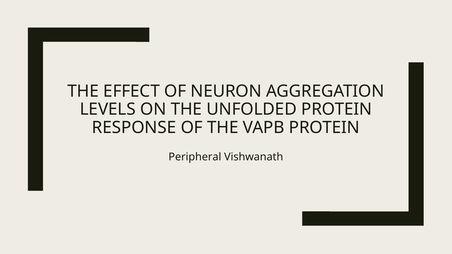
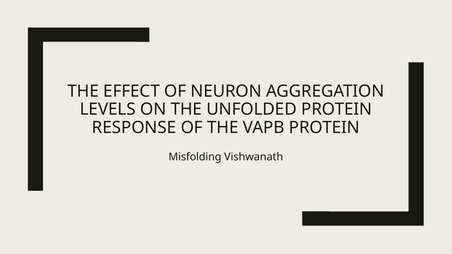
Peripheral: Peripheral -> Misfolding
